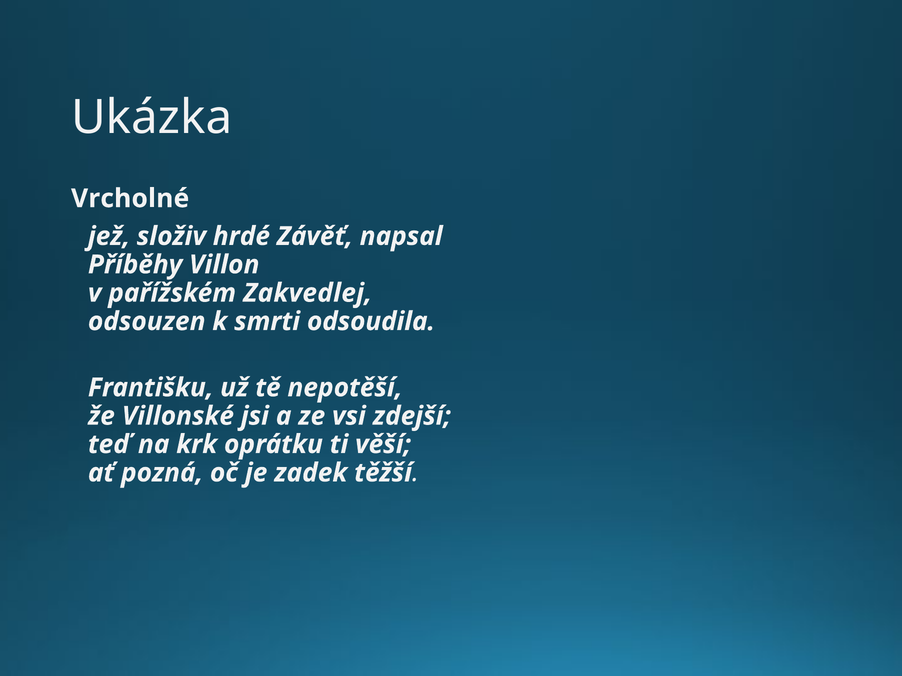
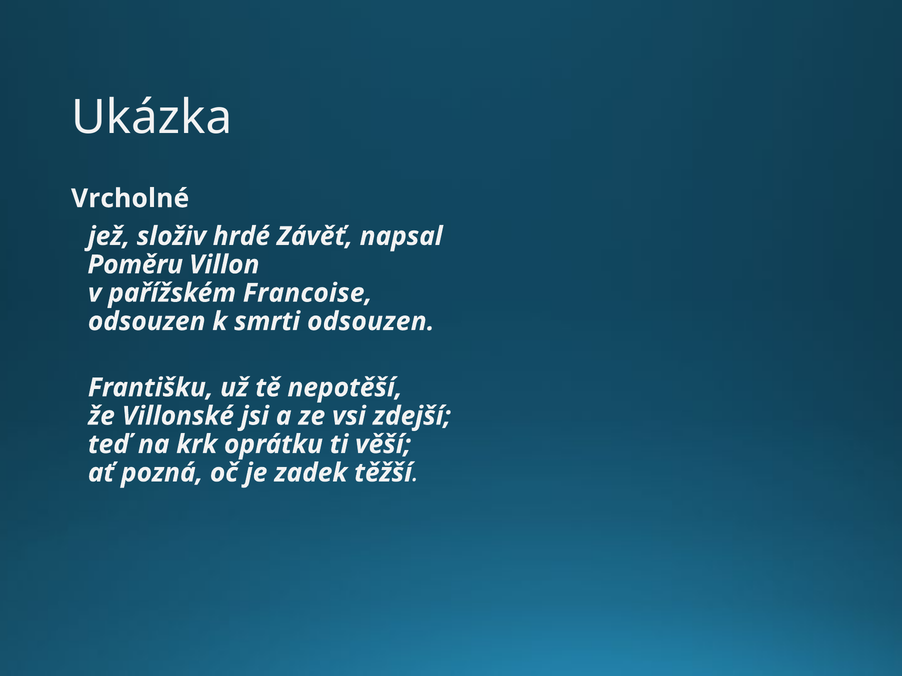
Příběhy: Příběhy -> Poměru
Zakvedlej: Zakvedlej -> Francoise
smrti odsoudila: odsoudila -> odsouzen
